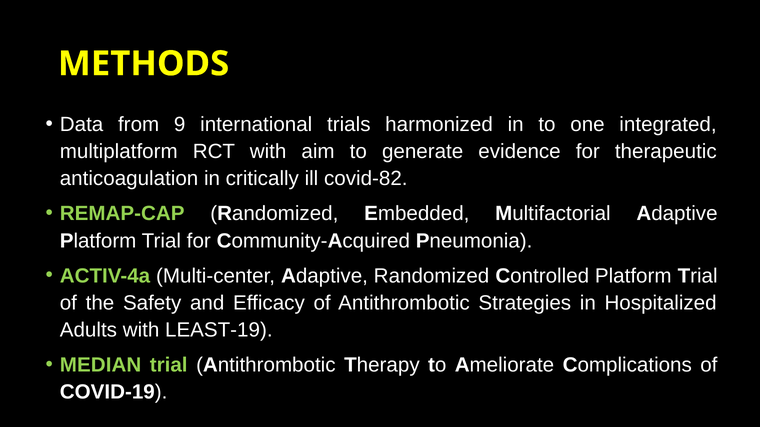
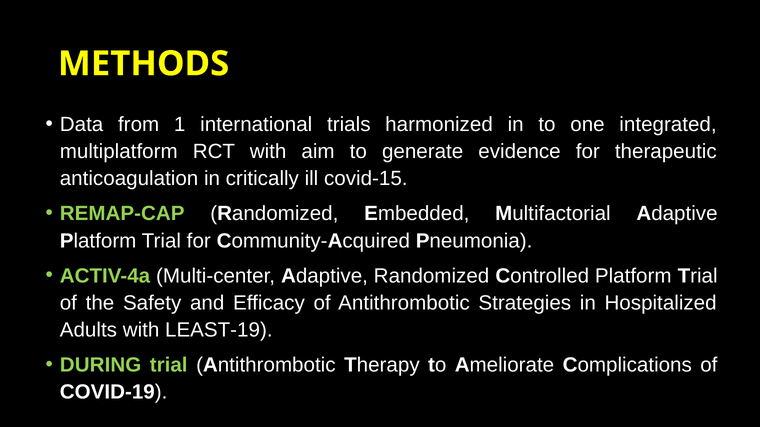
9: 9 -> 1
covid-82: covid-82 -> covid-15
MEDIAN: MEDIAN -> DURING
